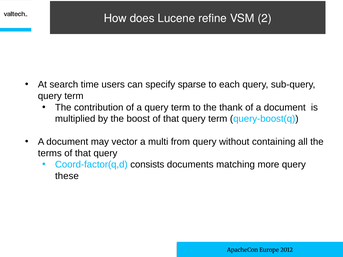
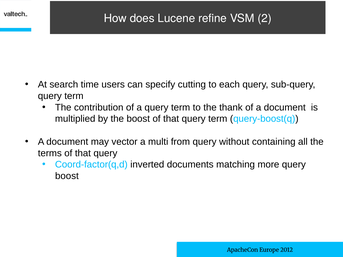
sparse: sparse -> cutting
consists: consists -> inverted
these at (67, 176): these -> boost
